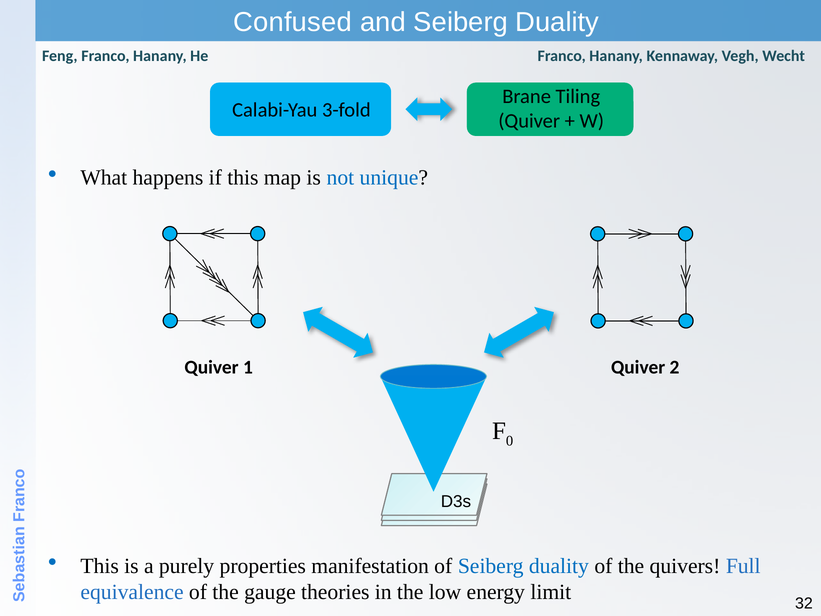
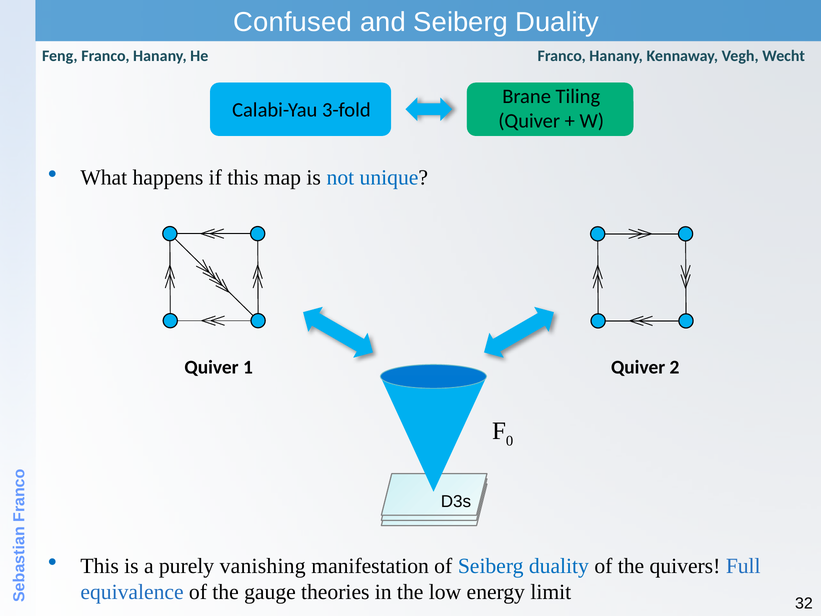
properties: properties -> vanishing
